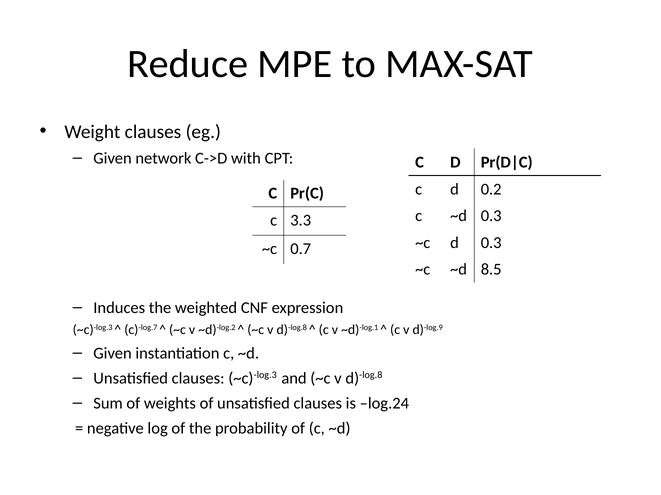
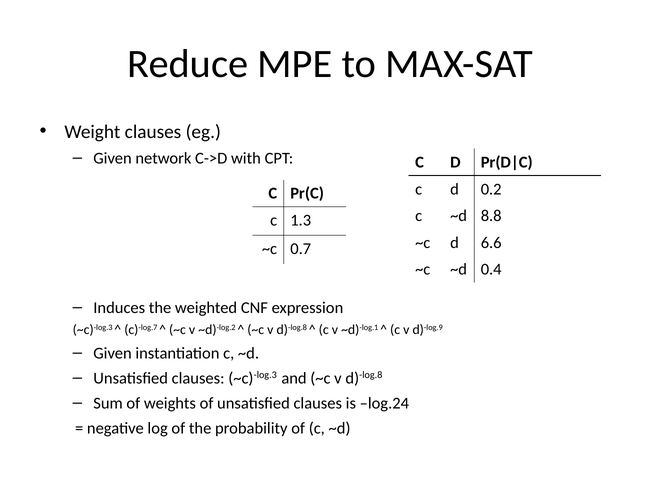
~d 0.3: 0.3 -> 8.8
3.3: 3.3 -> 1.3
d 0.3: 0.3 -> 6.6
8.5: 8.5 -> 0.4
